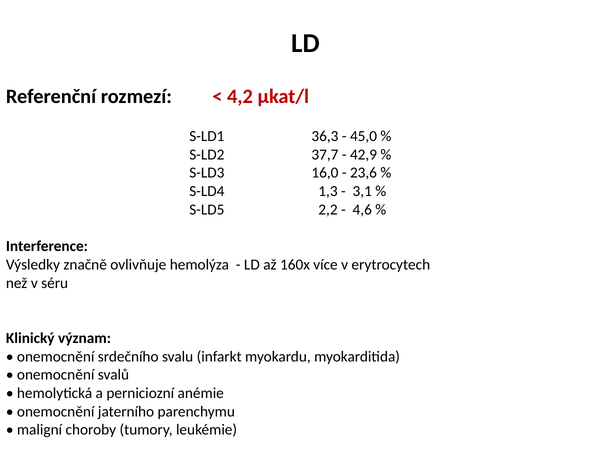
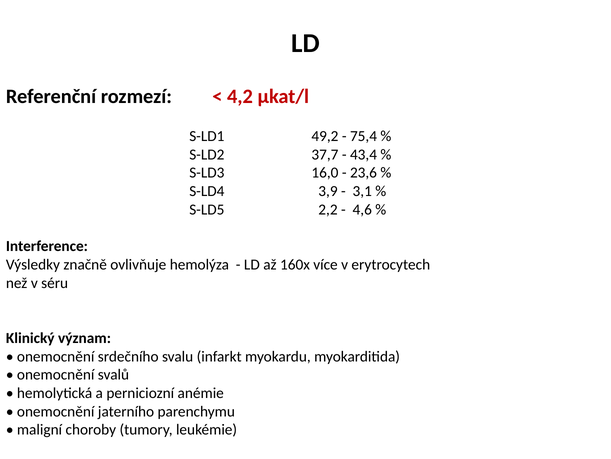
36,3: 36,3 -> 49,2
45,0: 45,0 -> 75,4
42,9: 42,9 -> 43,4
1,3: 1,3 -> 3,9
